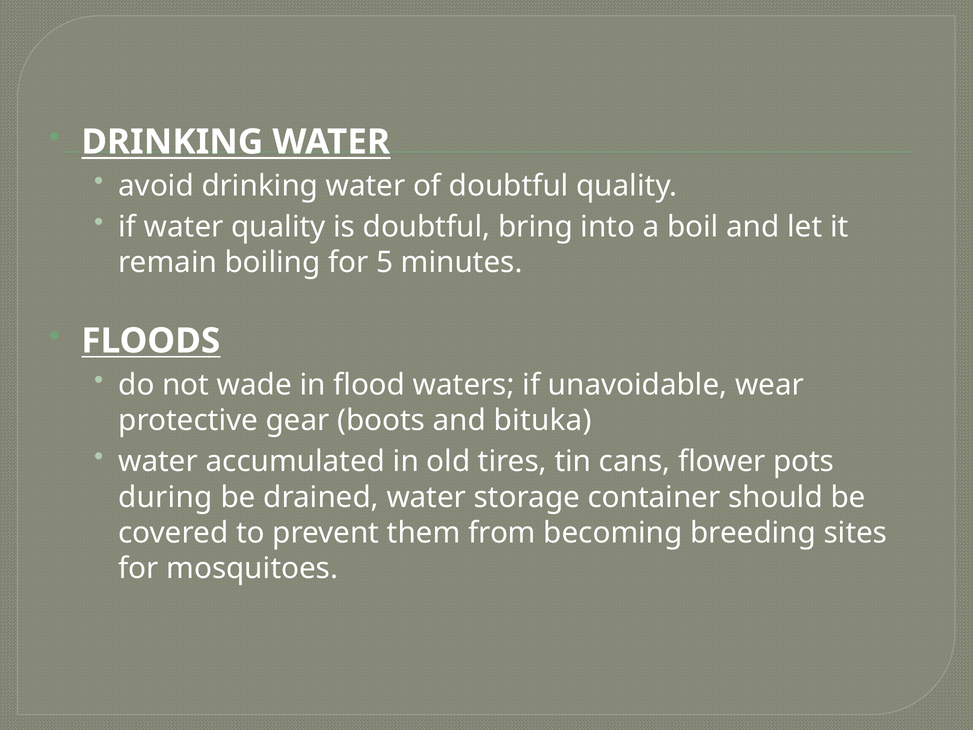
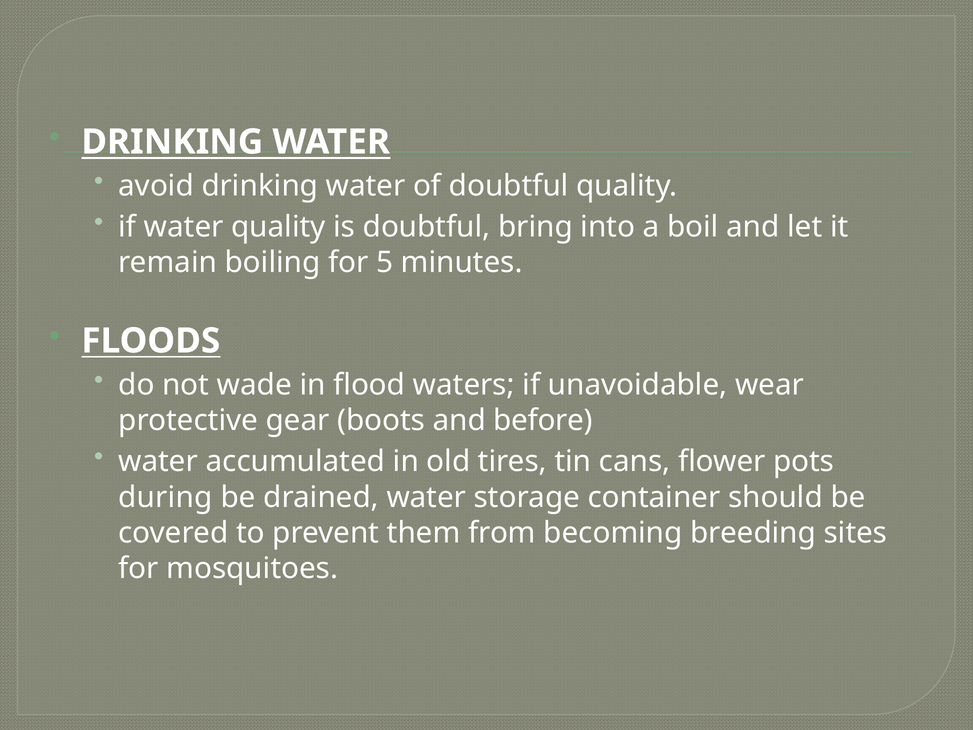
bituka: bituka -> before
